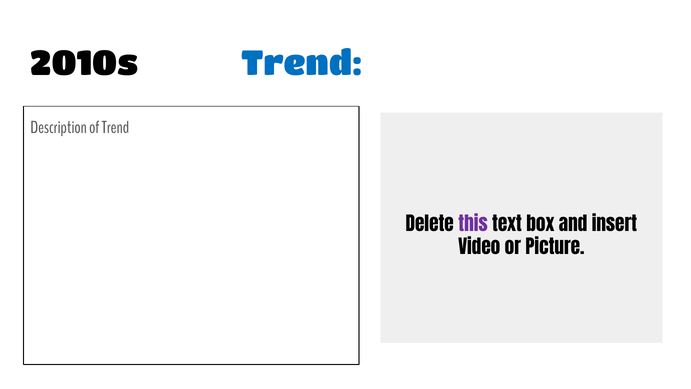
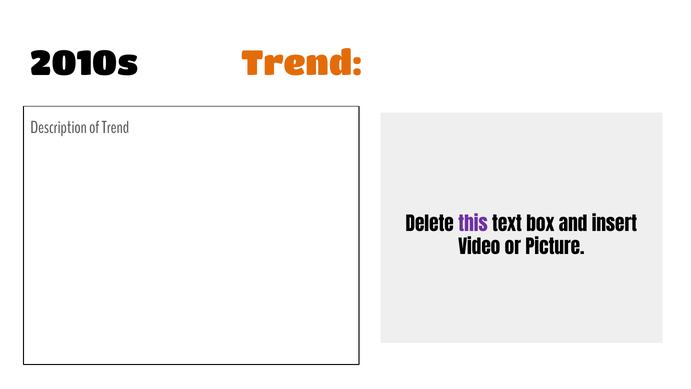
Trend at (302, 64) colour: blue -> orange
